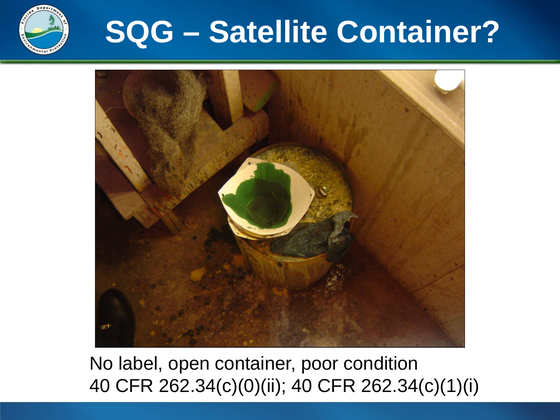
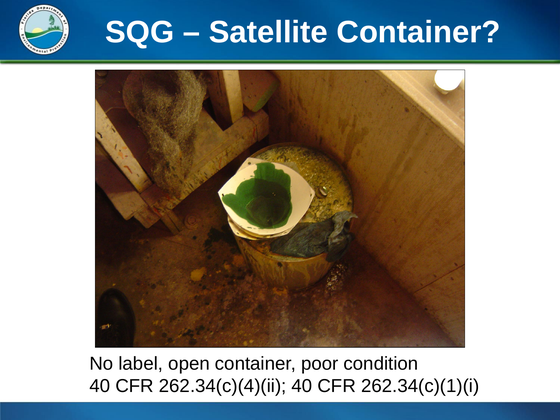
262.34(c)(0)(ii: 262.34(c)(0)(ii -> 262.34(c)(4)(ii
